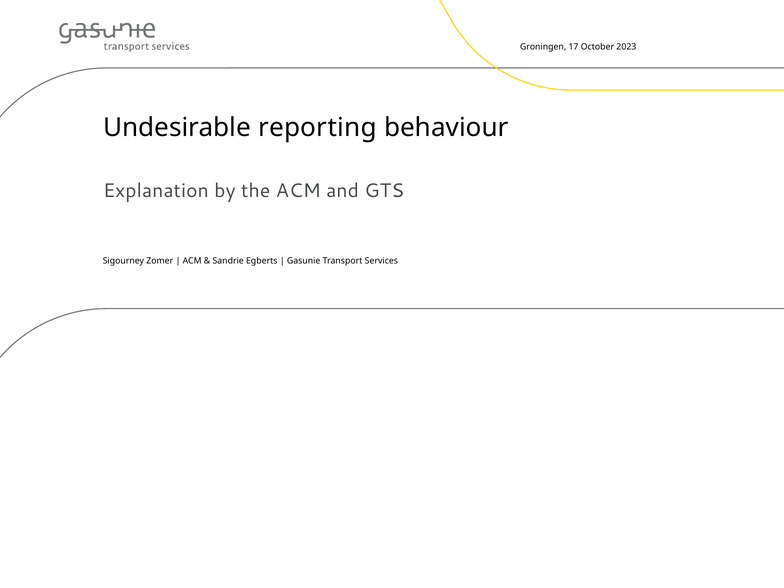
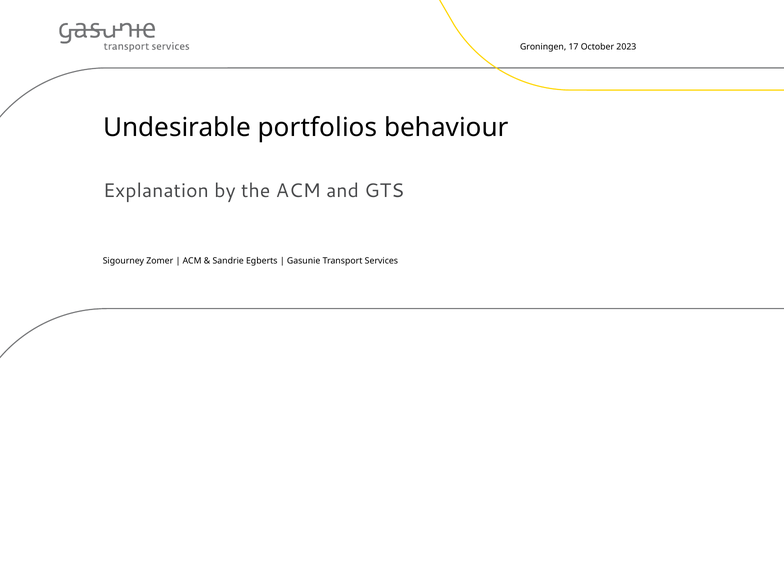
reporting: reporting -> portfolios
